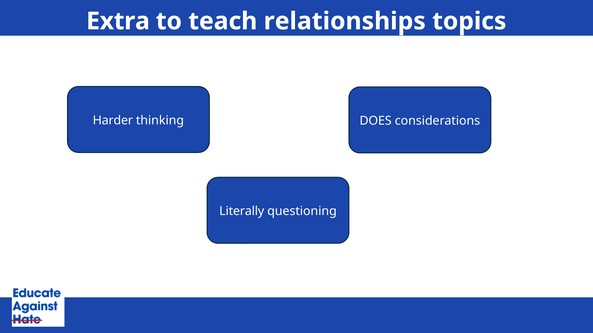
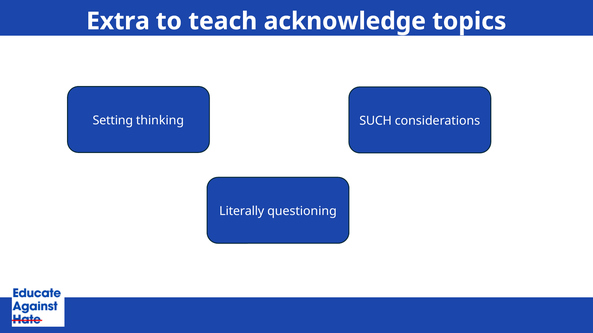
relationships: relationships -> acknowledge
Harder: Harder -> Setting
DOES: DOES -> SUCH
